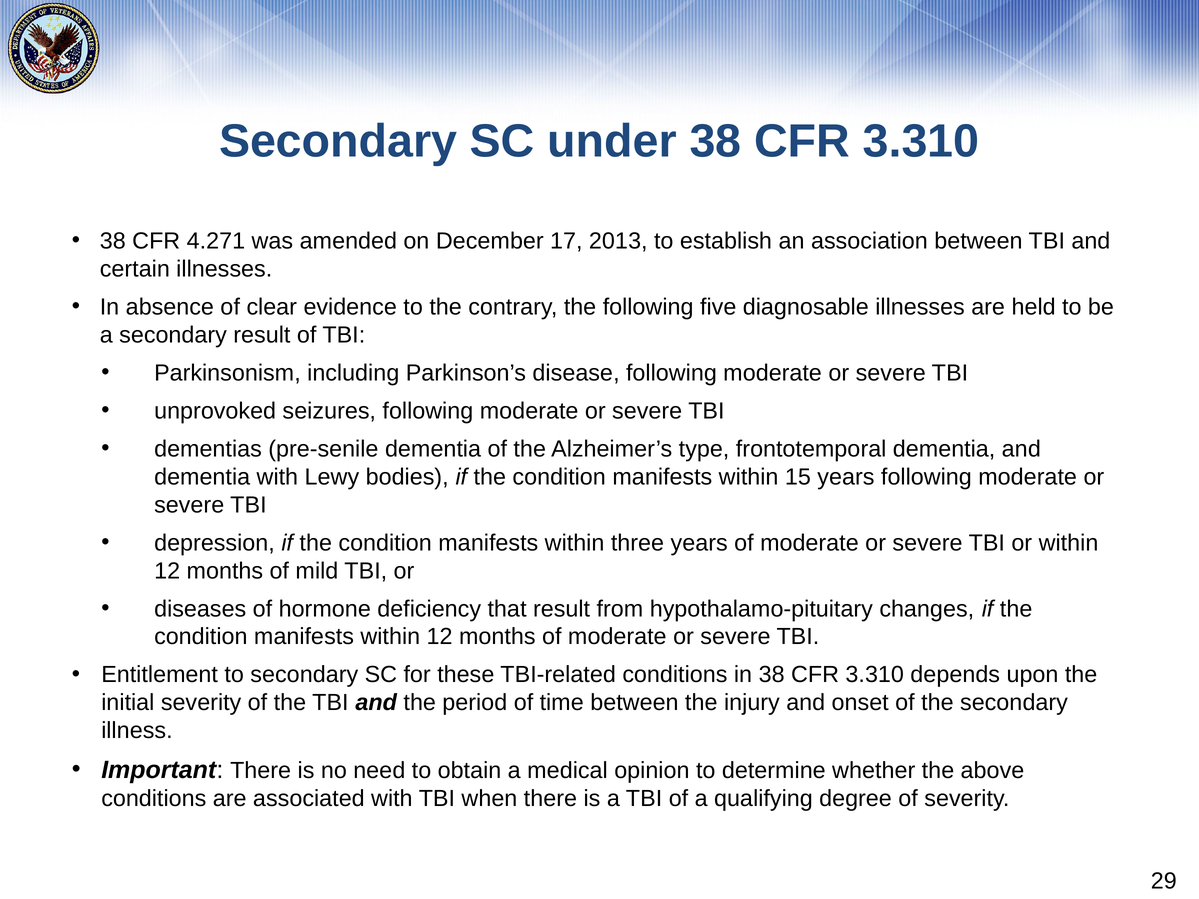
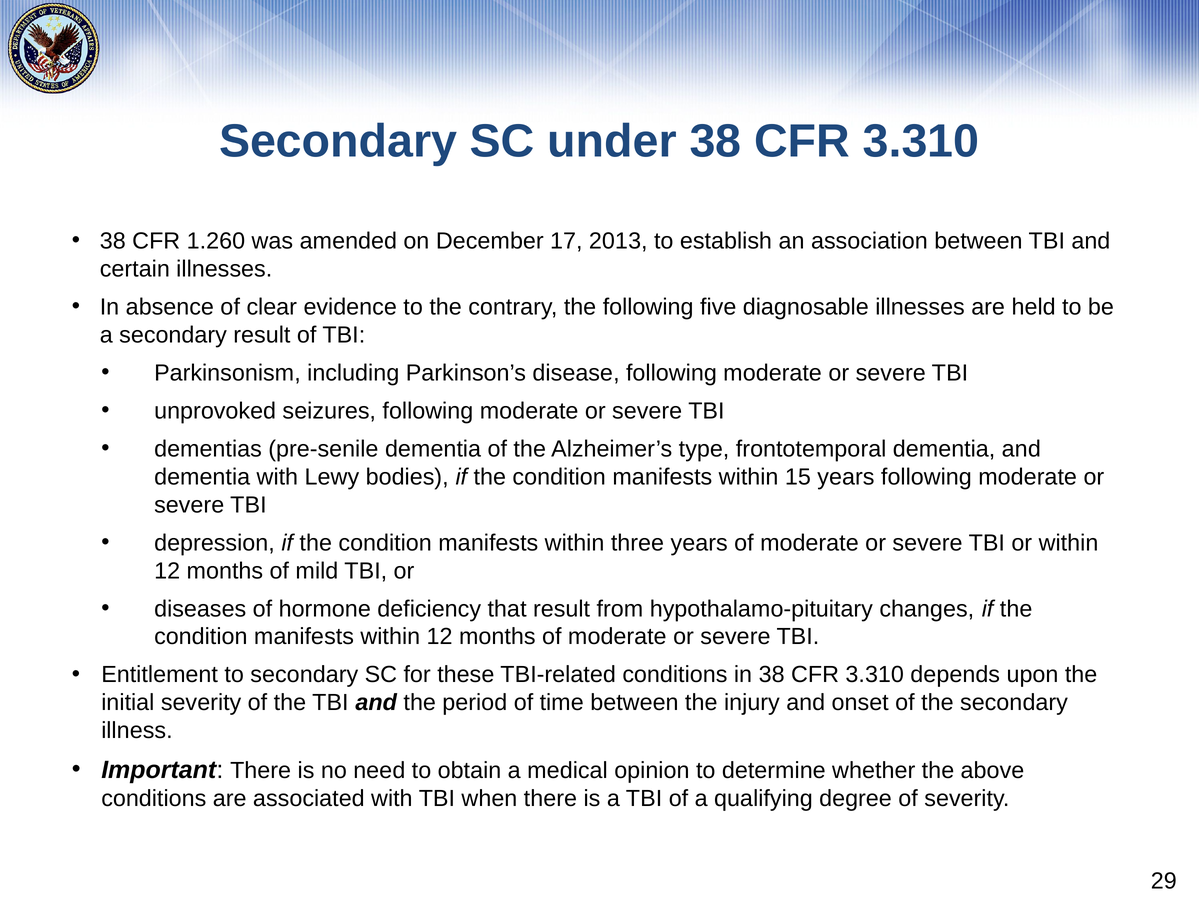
4.271: 4.271 -> 1.260
